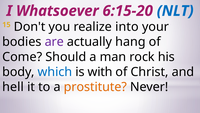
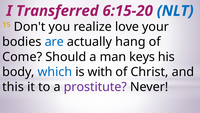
Whatsoever: Whatsoever -> Transferred
into: into -> love
are colour: purple -> blue
rock: rock -> keys
hell: hell -> this
prostitute colour: orange -> purple
